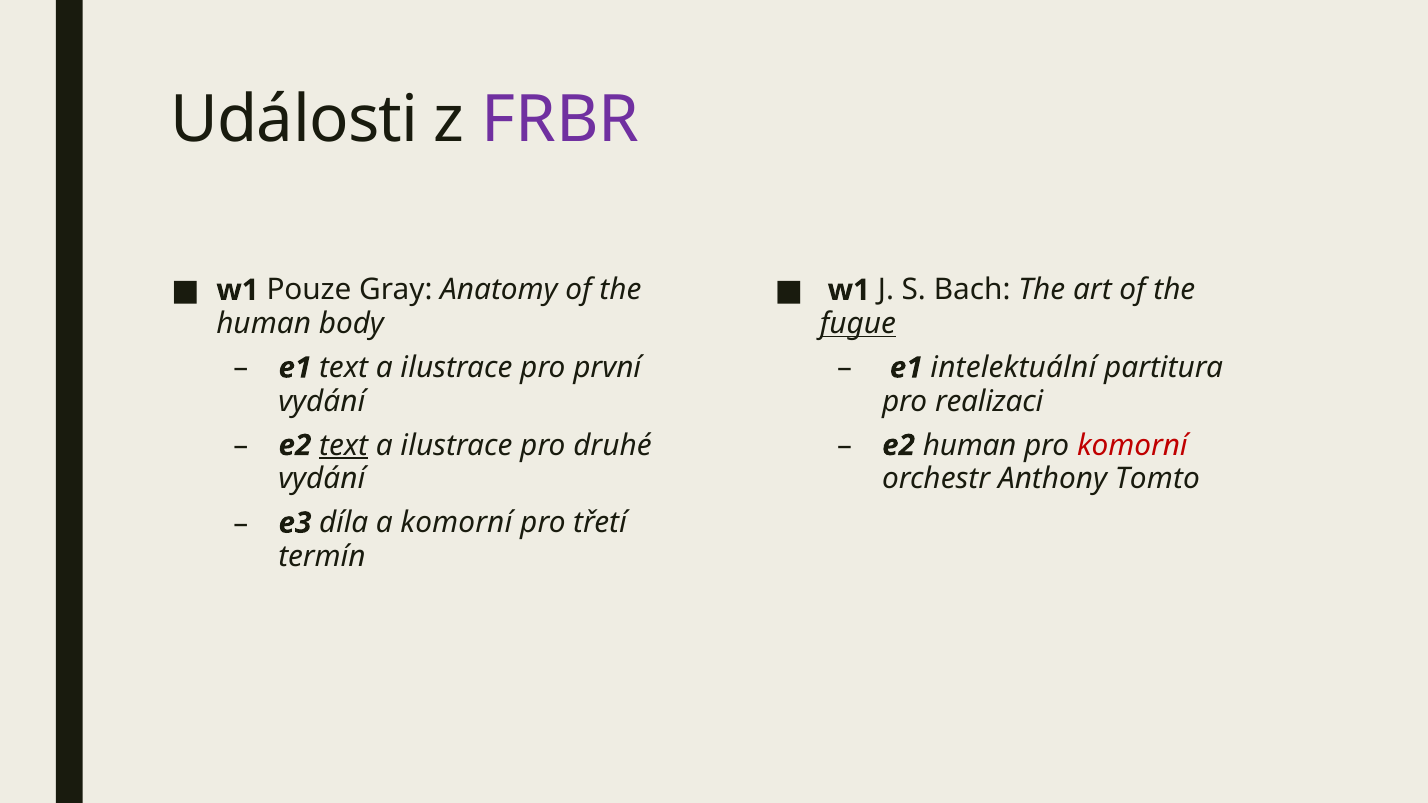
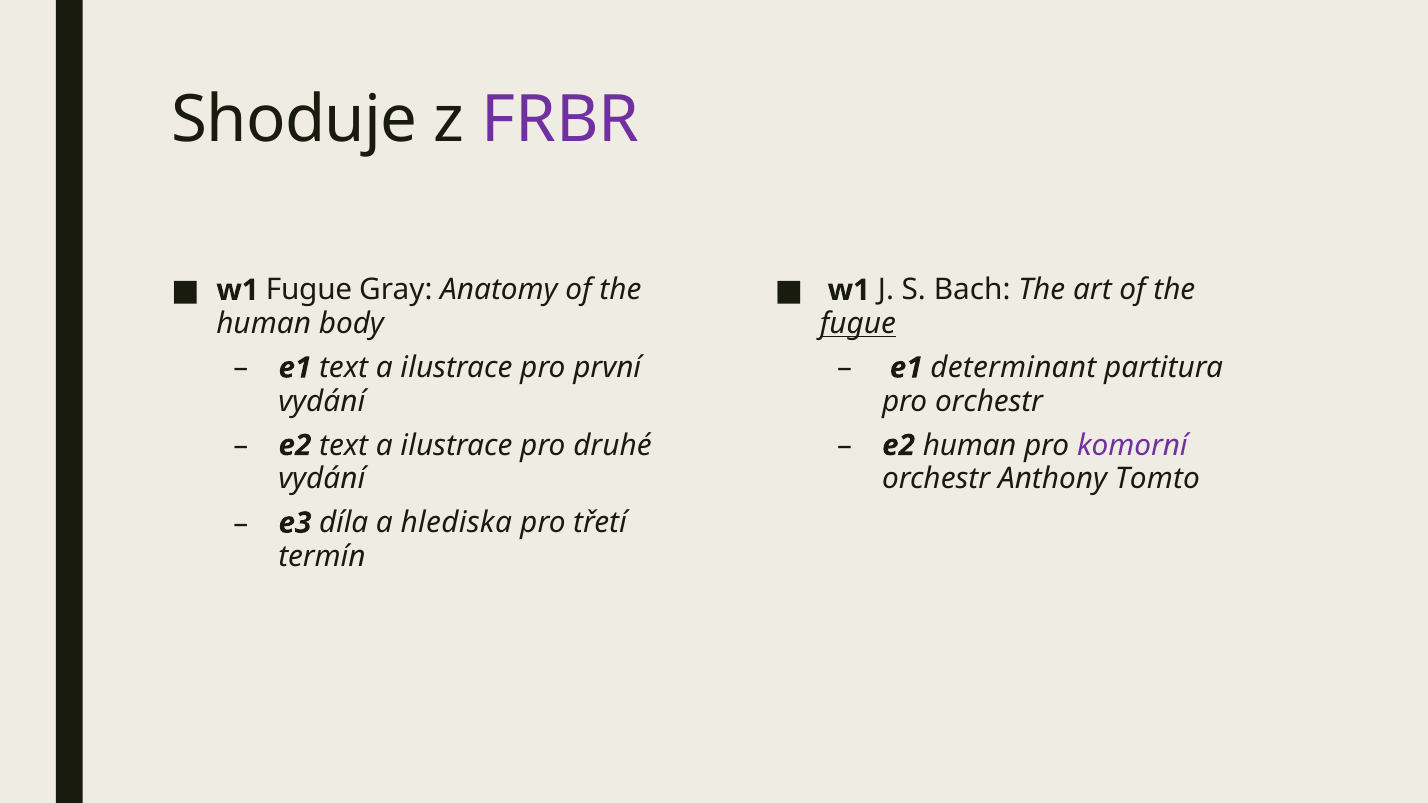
Události: Události -> Shoduje
w1 Pouze: Pouze -> Fugue
intelektuální: intelektuální -> determinant
pro realizaci: realizaci -> orchestr
text at (344, 445) underline: present -> none
komorní at (1132, 445) colour: red -> purple
a komorní: komorní -> hlediska
